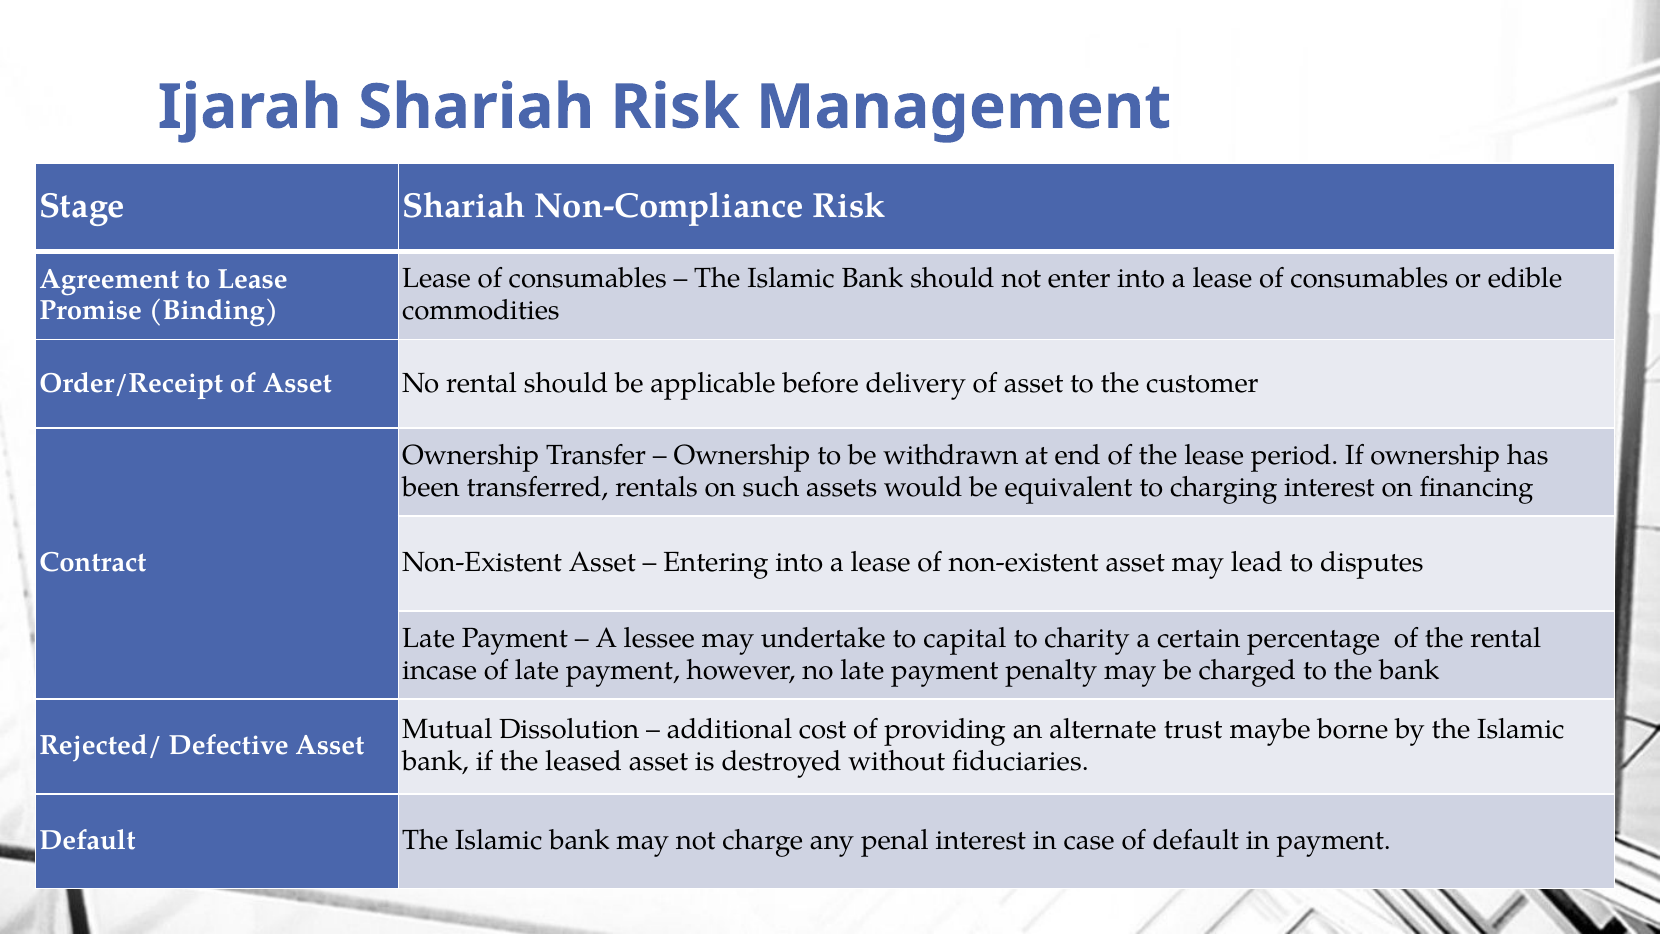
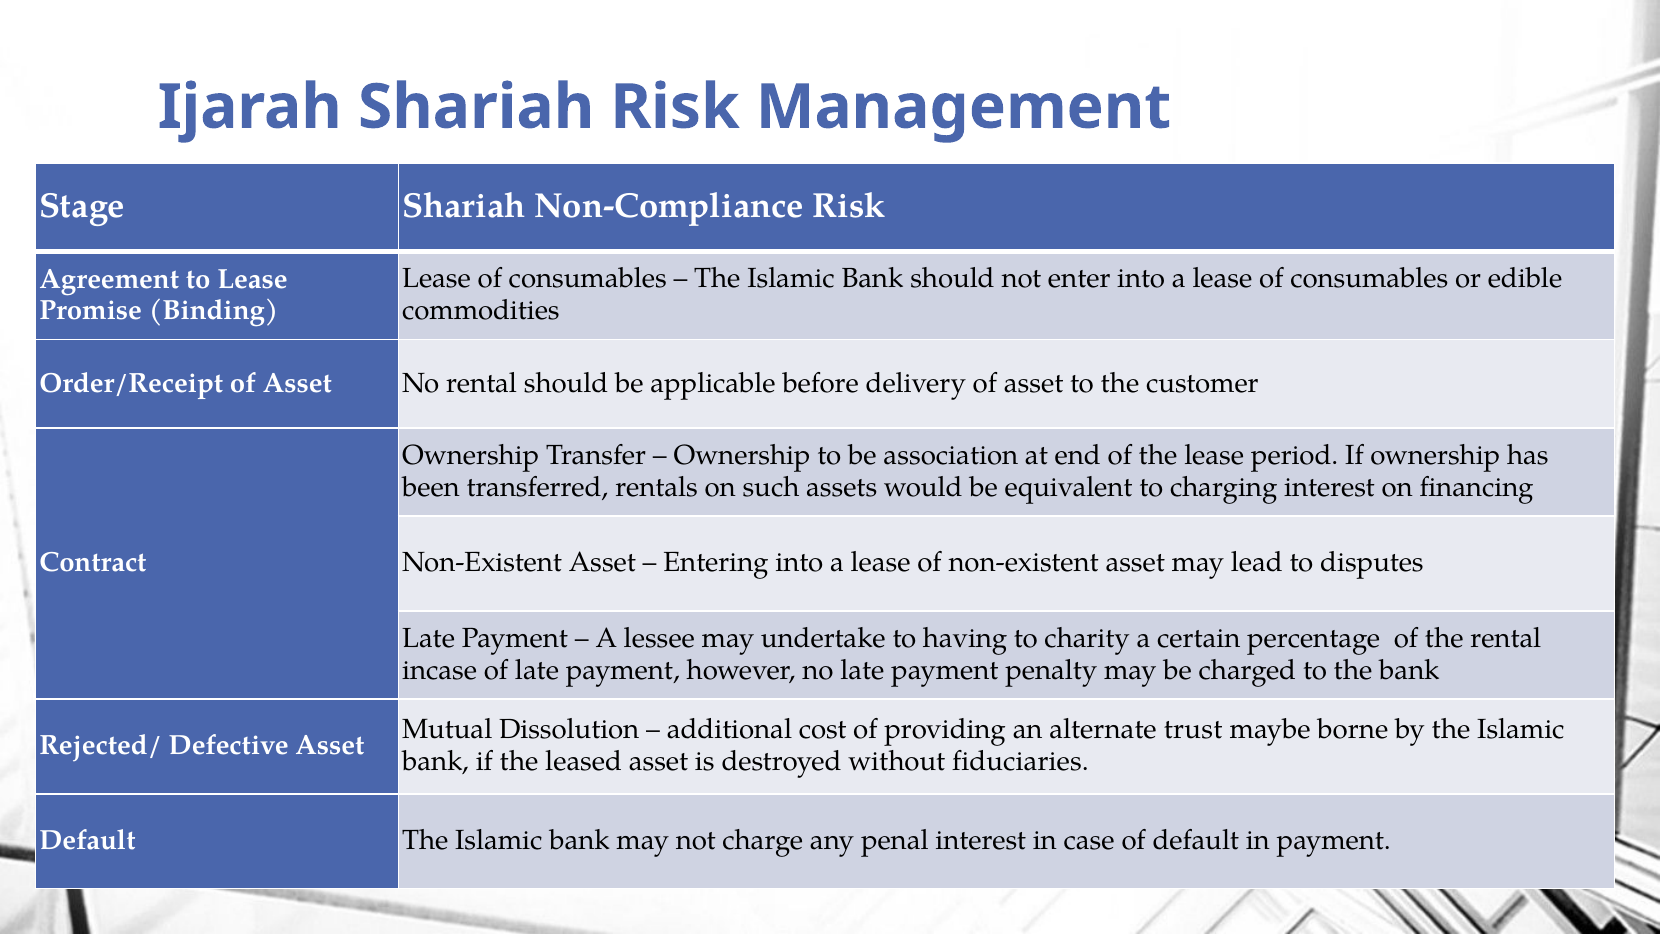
withdrawn: withdrawn -> association
capital: capital -> having
